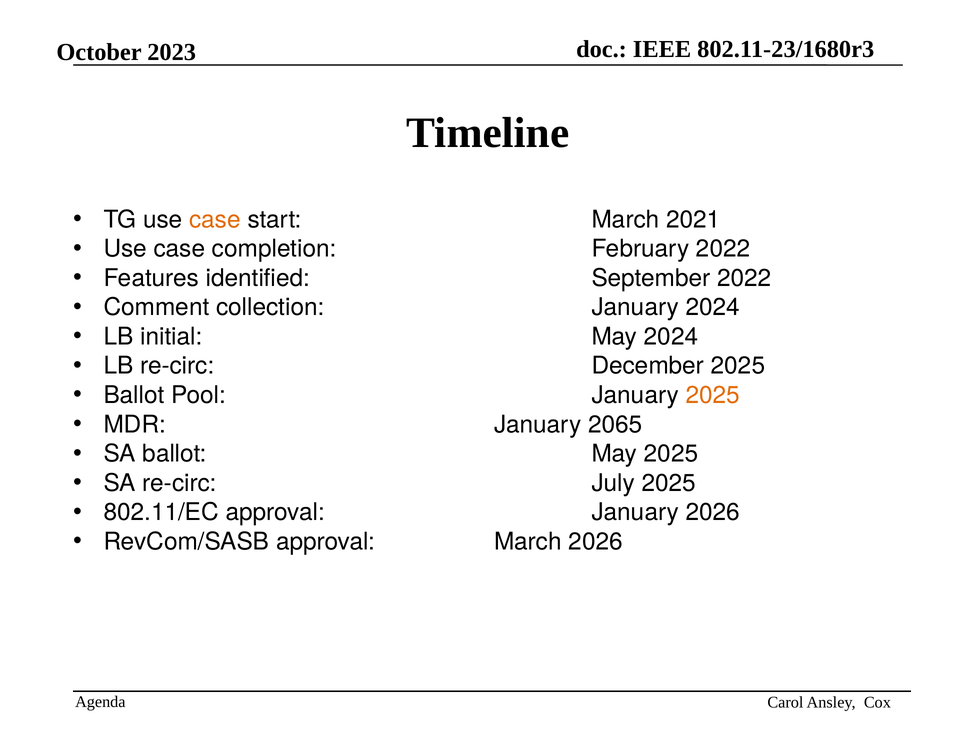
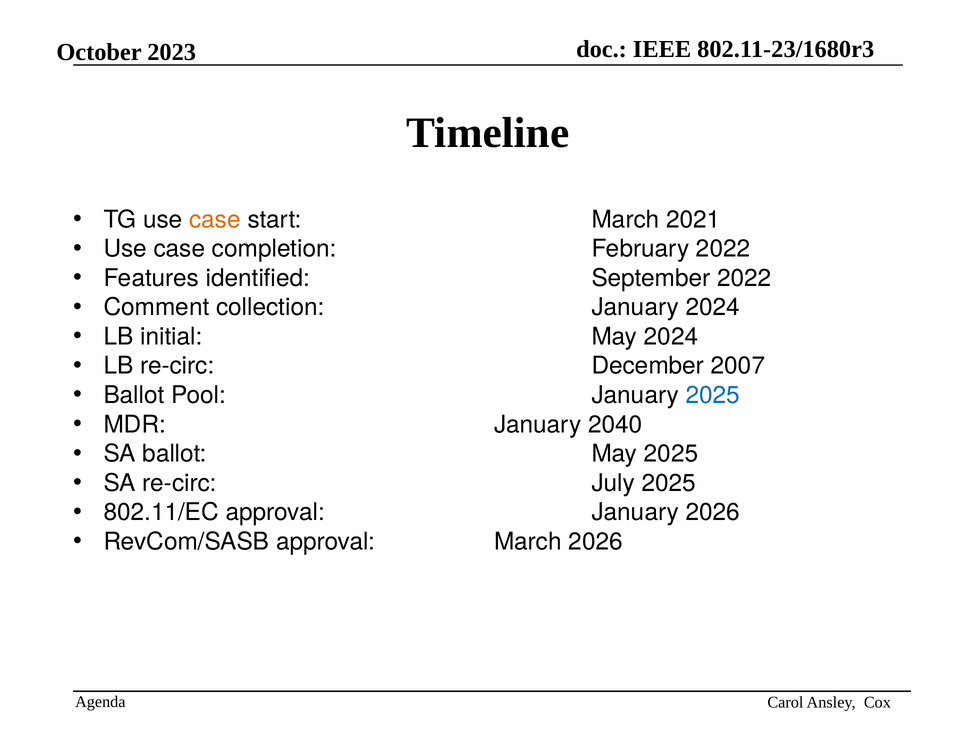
December 2025: 2025 -> 2007
2025 at (713, 395) colour: orange -> blue
2065: 2065 -> 2040
